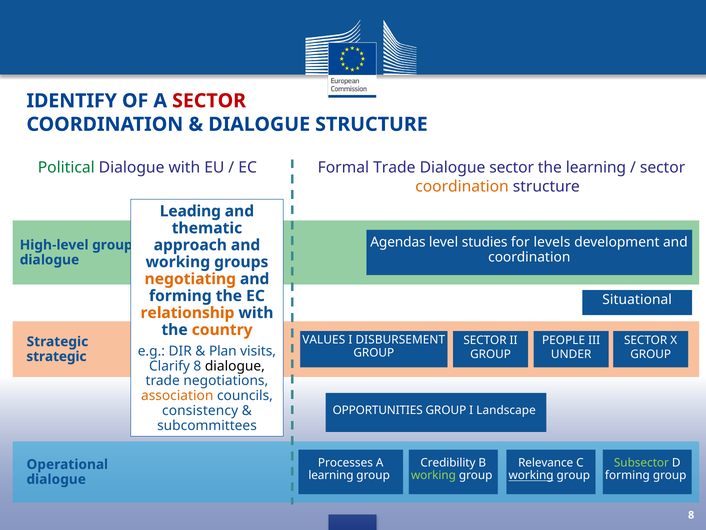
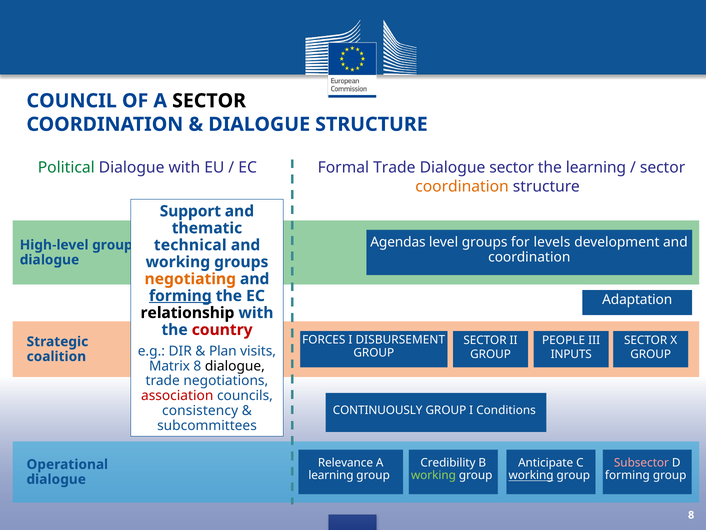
IDENTIFY: IDENTIFY -> COUNCIL
SECTOR at (209, 101) colour: red -> black
Leading: Leading -> Support
level studies: studies -> groups
approach: approach -> technical
forming at (180, 296) underline: none -> present
Situational: Situational -> Adaptation
relationship colour: orange -> black
country colour: orange -> red
VALUES: VALUES -> FORCES
UNDER: UNDER -> INPUTS
strategic at (56, 356): strategic -> coalition
Clarify: Clarify -> Matrix
association colour: orange -> red
OPPORTUNITIES: OPPORTUNITIES -> CONTINUOUSLY
Landscape: Landscape -> Conditions
Processes: Processes -> Relevance
Relevance: Relevance -> Anticipate
Subsector colour: light green -> pink
